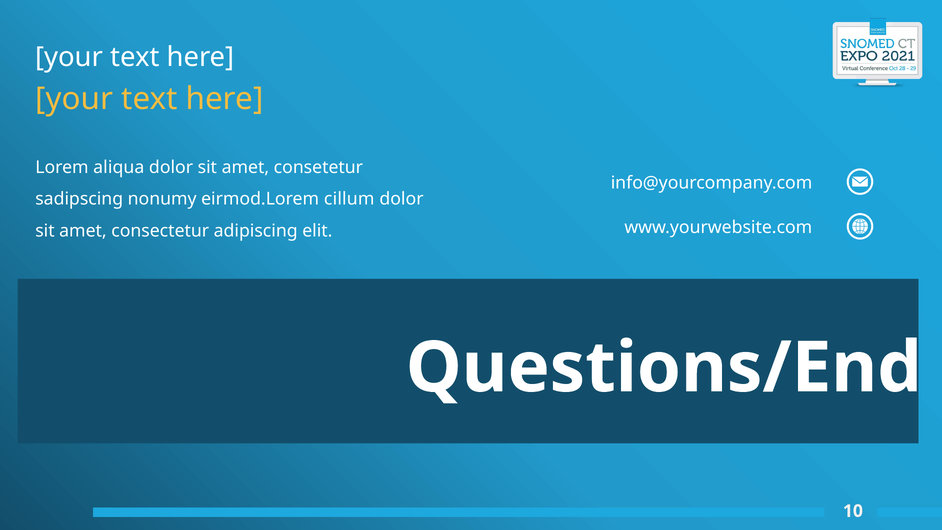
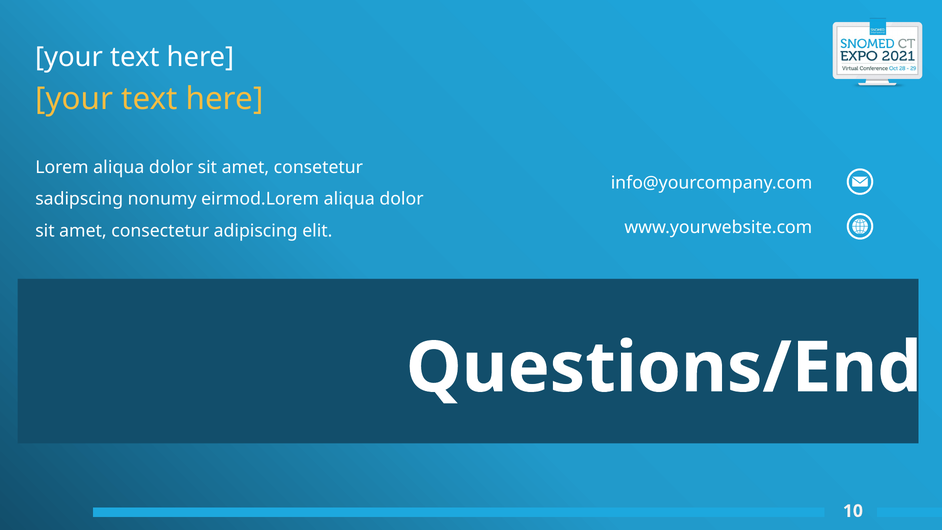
eirmod.Lorem cillum: cillum -> aliqua
